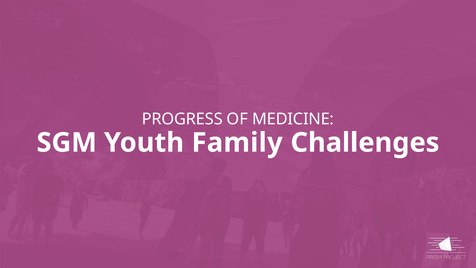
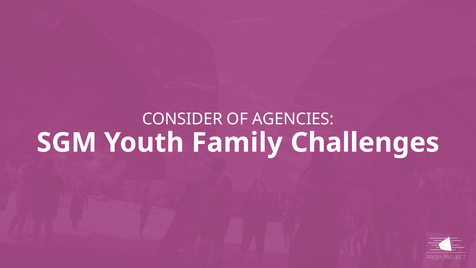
PROGRESS: PROGRESS -> CONSIDER
MEDICINE: MEDICINE -> AGENCIES
